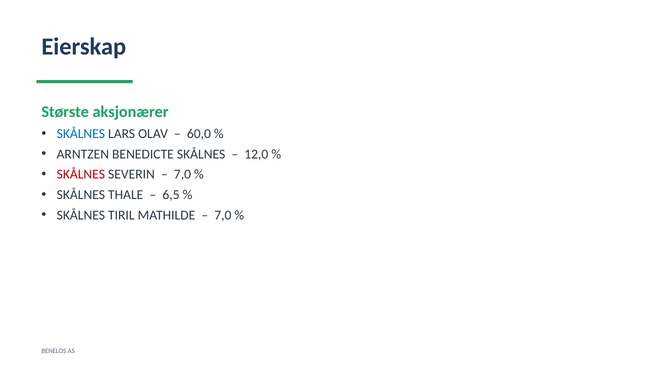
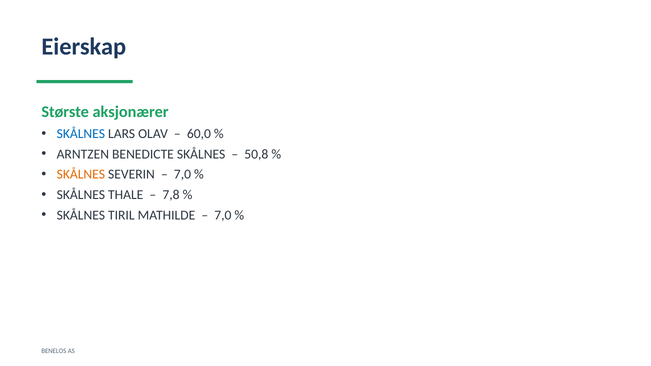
12,0: 12,0 -> 50,8
SKÅLNES at (81, 175) colour: red -> orange
6,5: 6,5 -> 7,8
